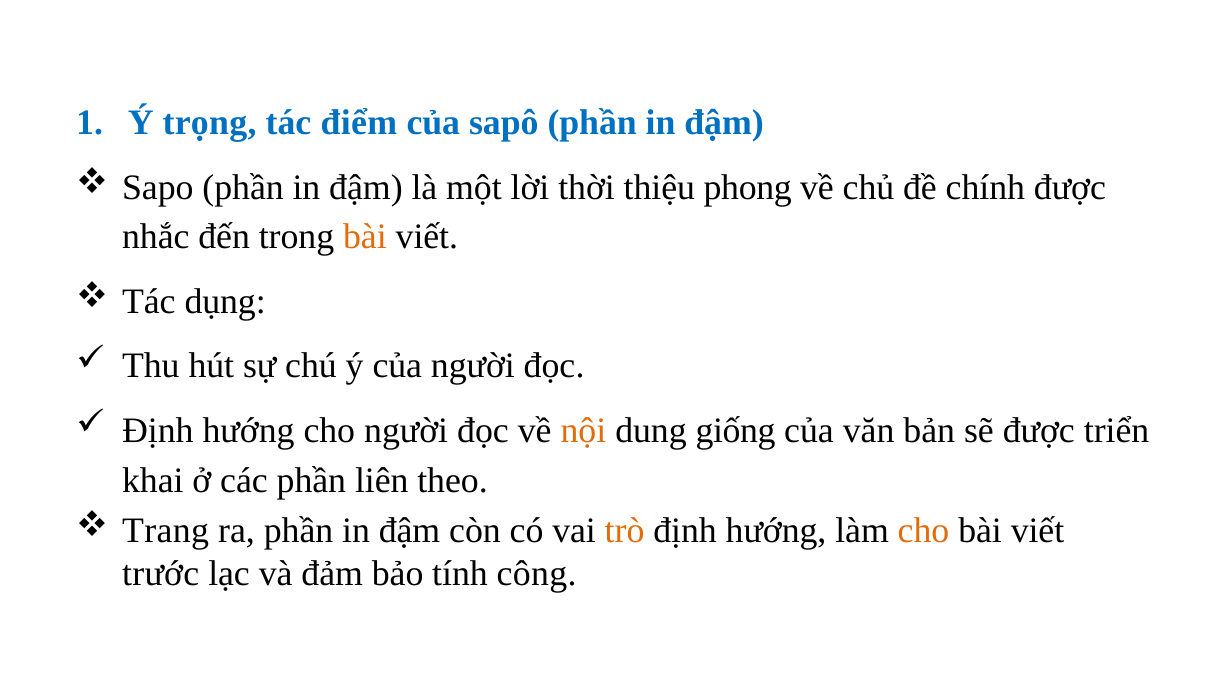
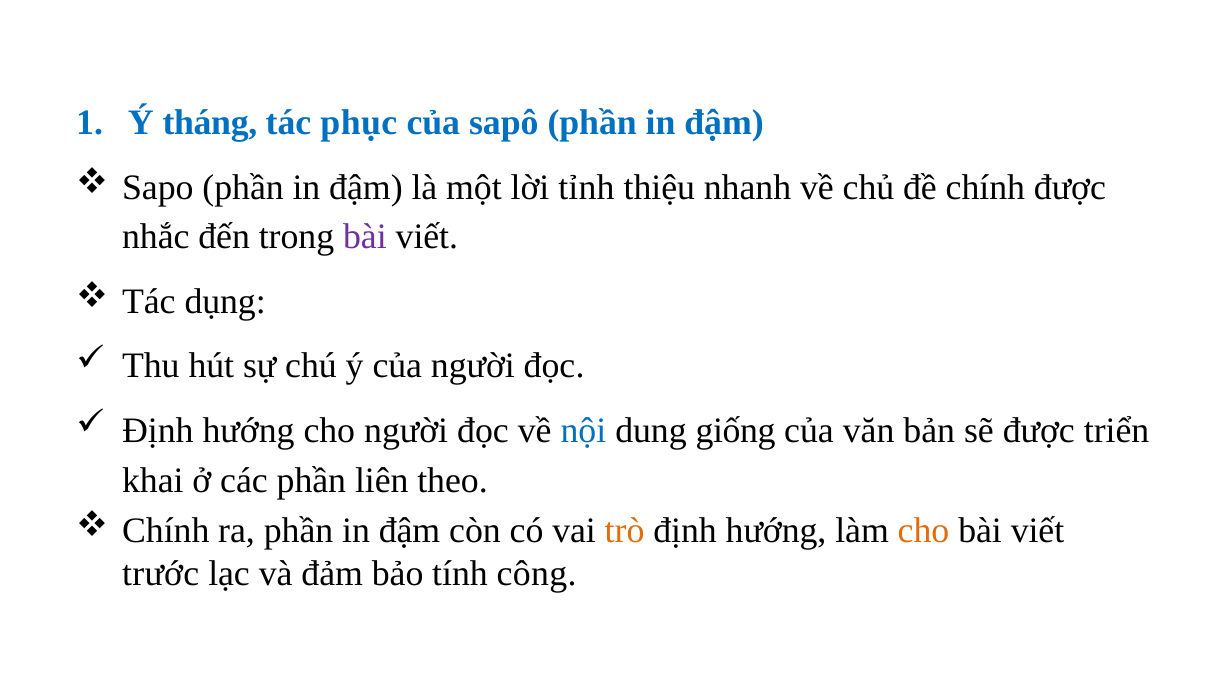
trọng: trọng -> tháng
điểm: điểm -> phục
thời: thời -> tỉnh
phong: phong -> nhanh
bài at (365, 237) colour: orange -> purple
nội colour: orange -> blue
Trang at (166, 531): Trang -> Chính
